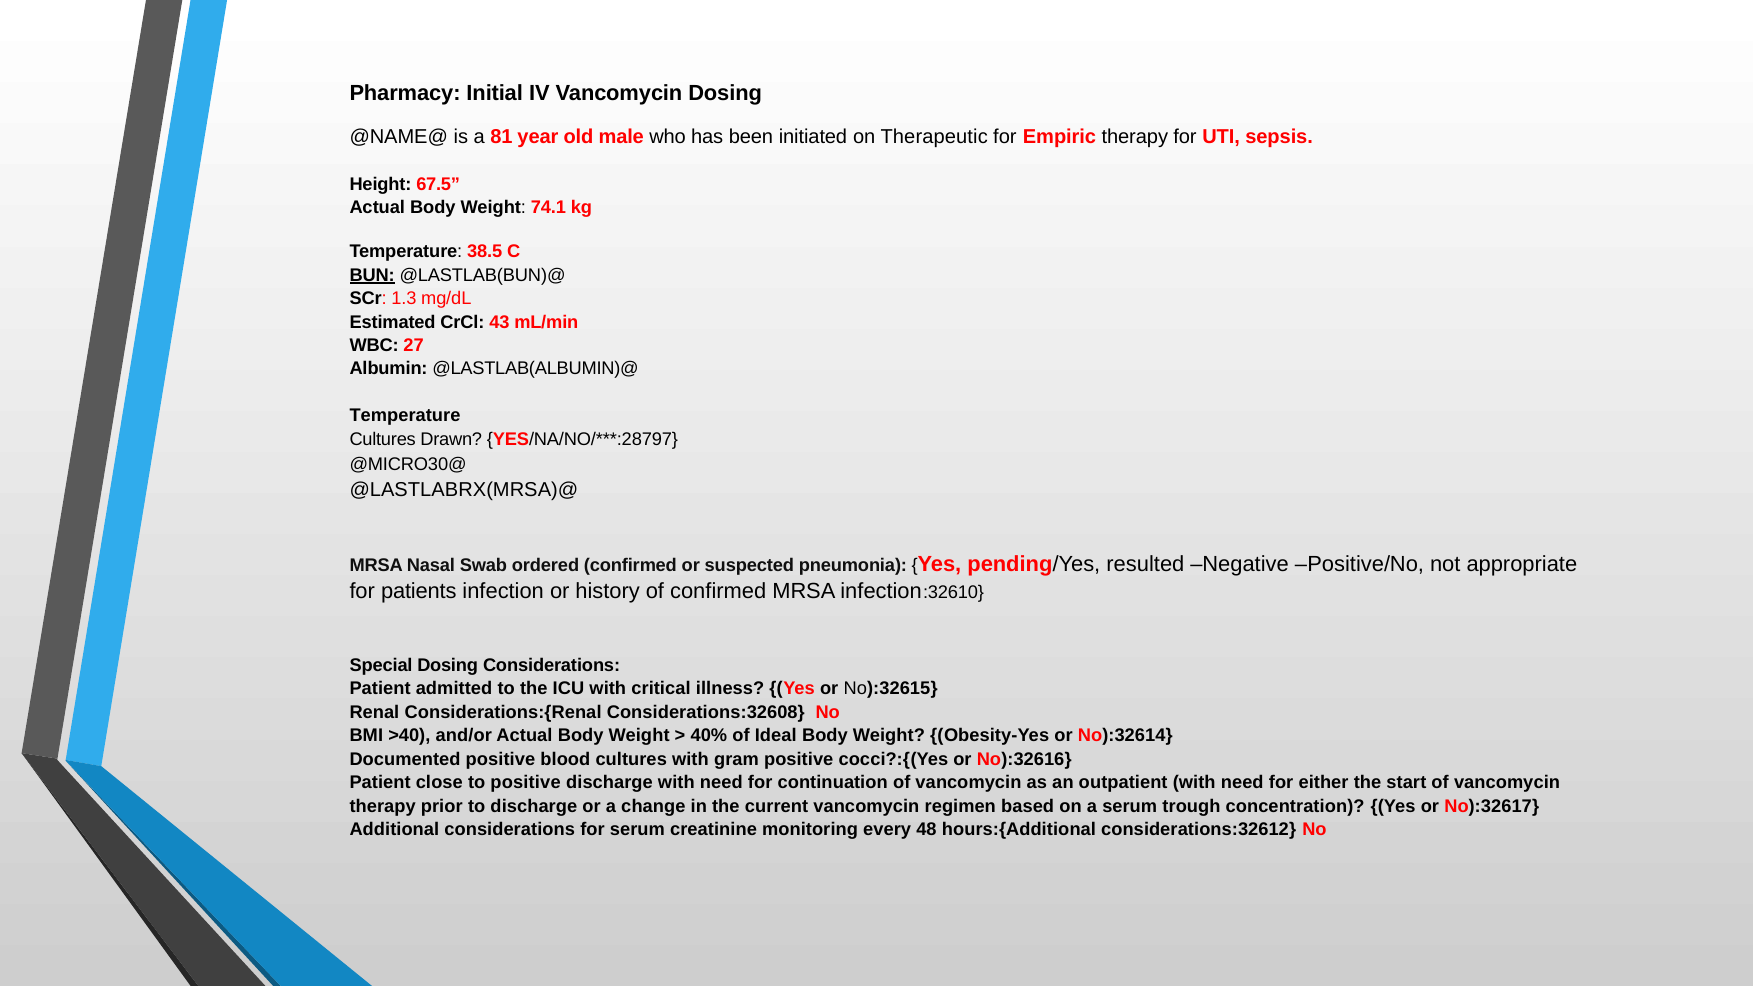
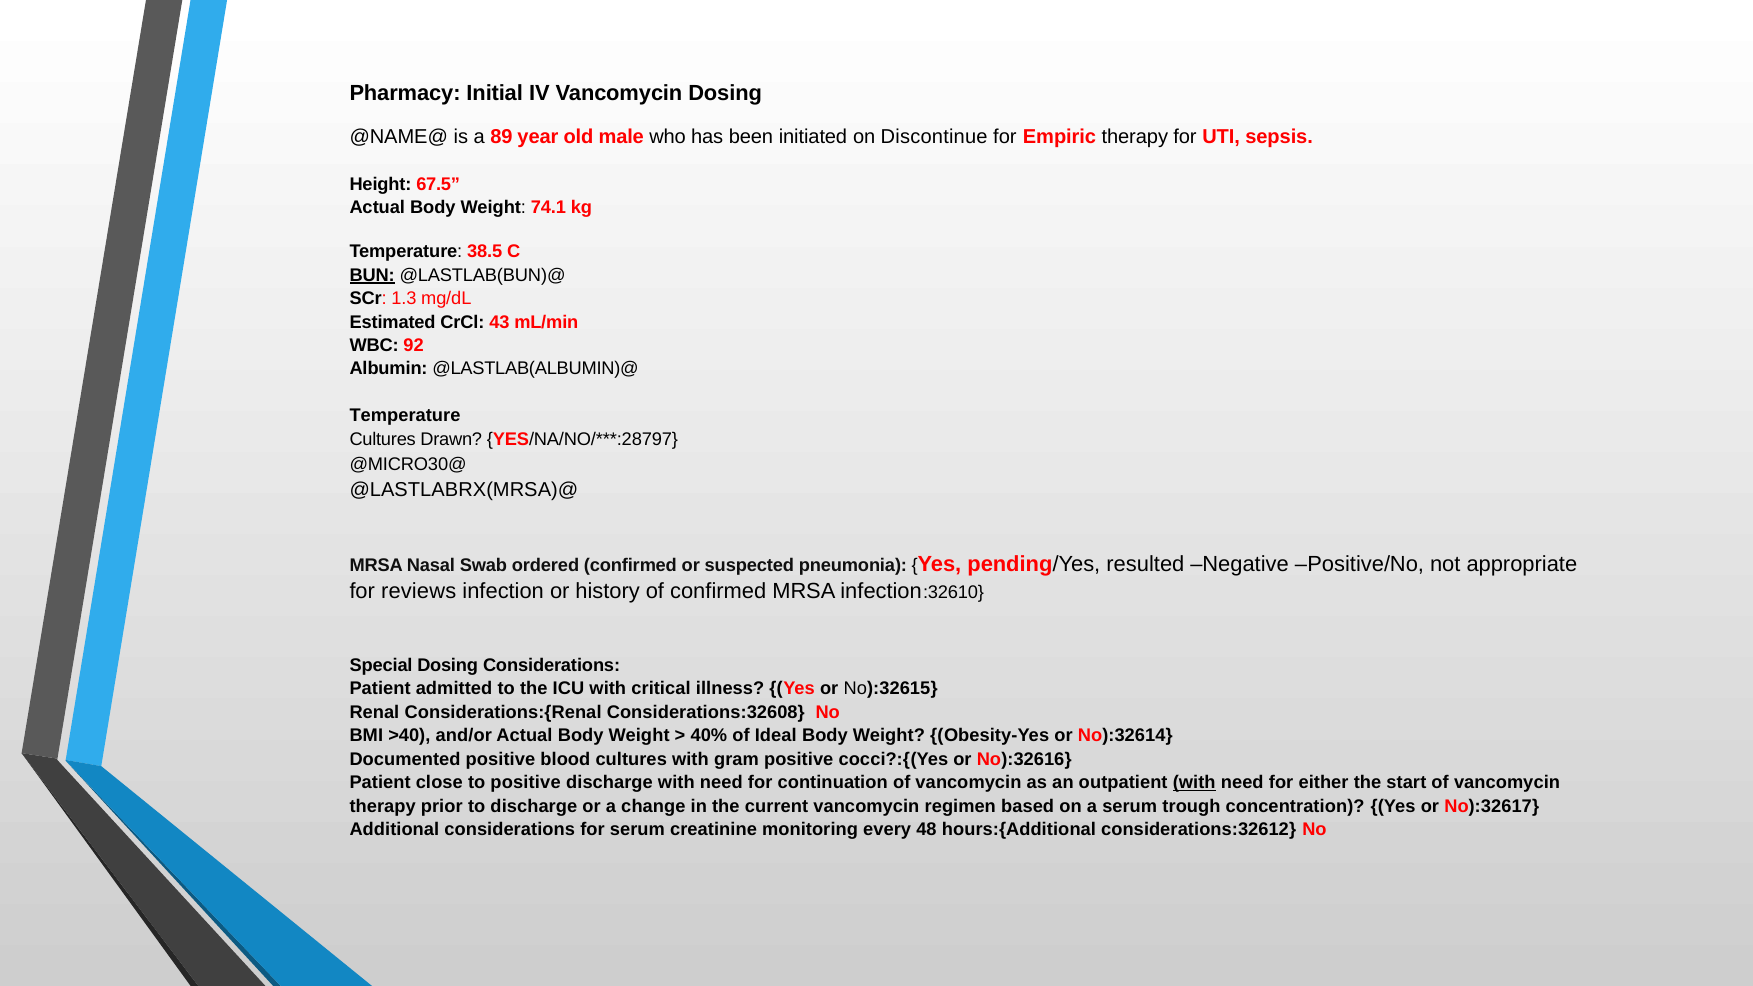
81: 81 -> 89
Therapeutic: Therapeutic -> Discontinue
27: 27 -> 92
patients: patients -> reviews
with at (1194, 783) underline: none -> present
